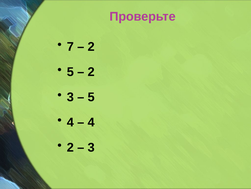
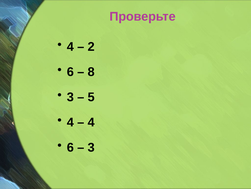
7 at (70, 47): 7 -> 4
5 at (70, 72): 5 -> 6
2 at (91, 72): 2 -> 8
2 at (70, 147): 2 -> 6
